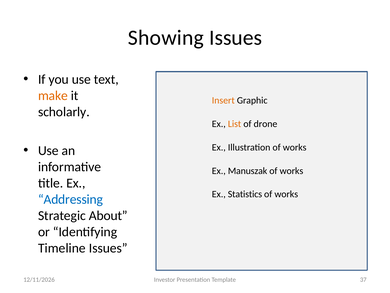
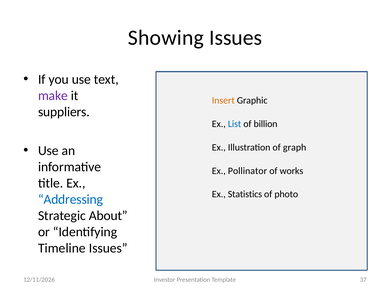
make colour: orange -> purple
scholarly: scholarly -> suppliers
List colour: orange -> blue
drone: drone -> billion
Illustration of works: works -> graph
Manuszak: Manuszak -> Pollinator
works at (286, 194): works -> photo
